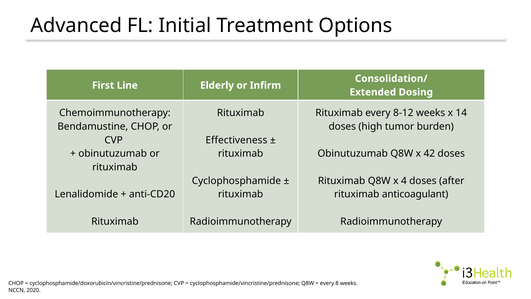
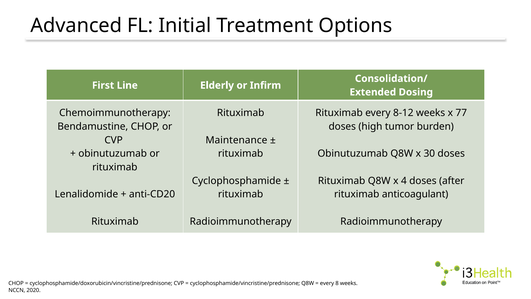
14: 14 -> 77
Effectiveness: Effectiveness -> Maintenance
42: 42 -> 30
